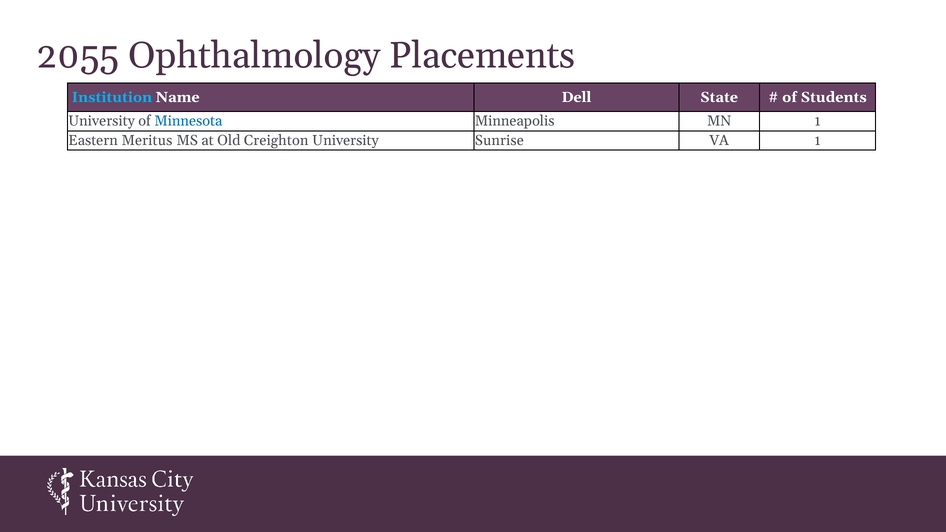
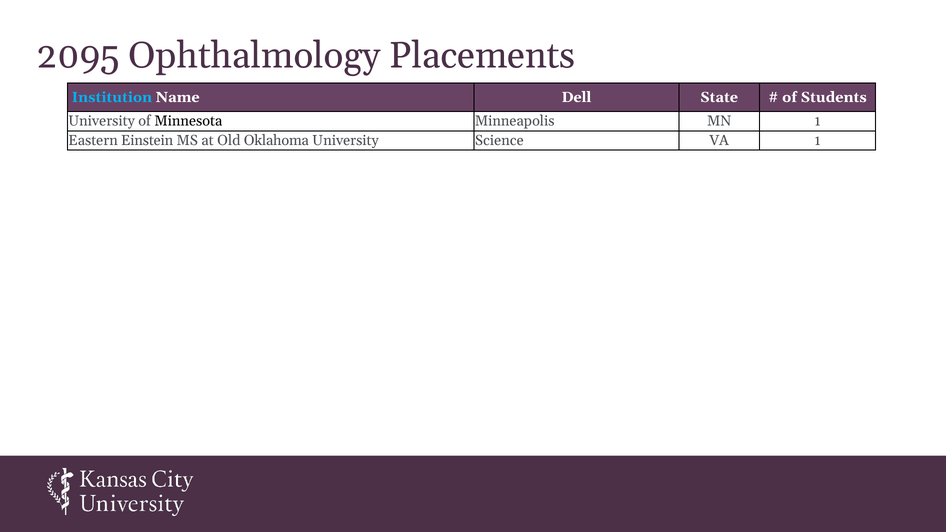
2055: 2055 -> 2095
Minnesota colour: blue -> black
Meritus: Meritus -> Einstein
Creighton: Creighton -> Oklahoma
Sunrise: Sunrise -> Science
